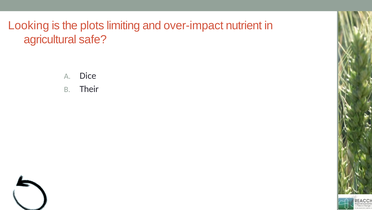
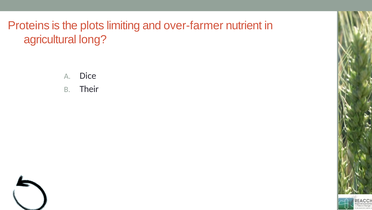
Looking: Looking -> Proteins
over-impact: over-impact -> over-farmer
safe: safe -> long
